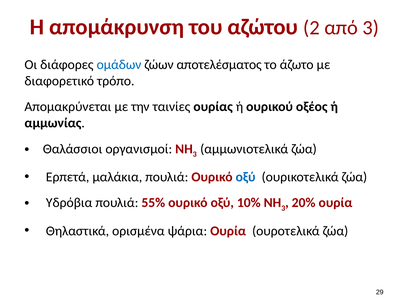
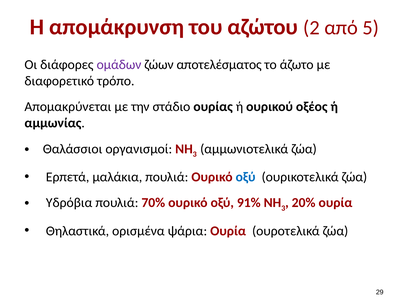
από 3: 3 -> 5
ομάδων colour: blue -> purple
ταινίες: ταινίες -> στάδιο
55%: 55% -> 70%
10%: 10% -> 91%
